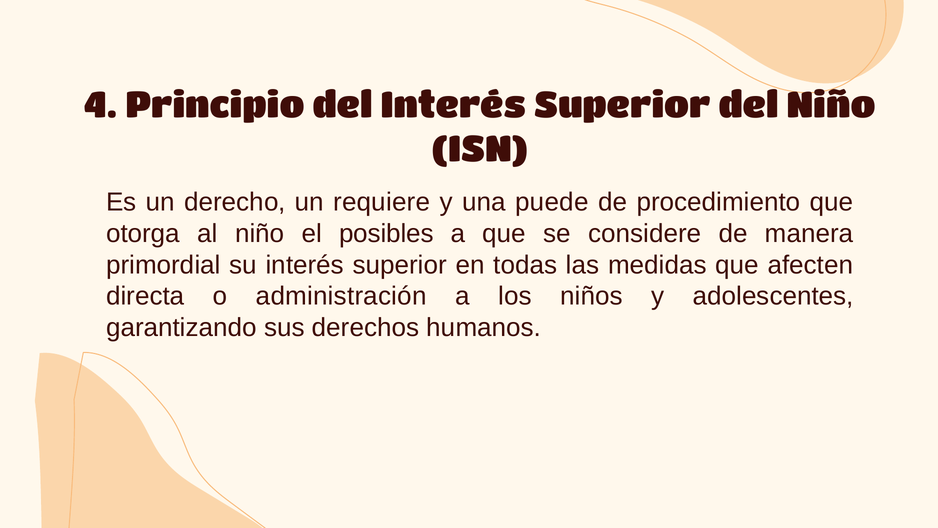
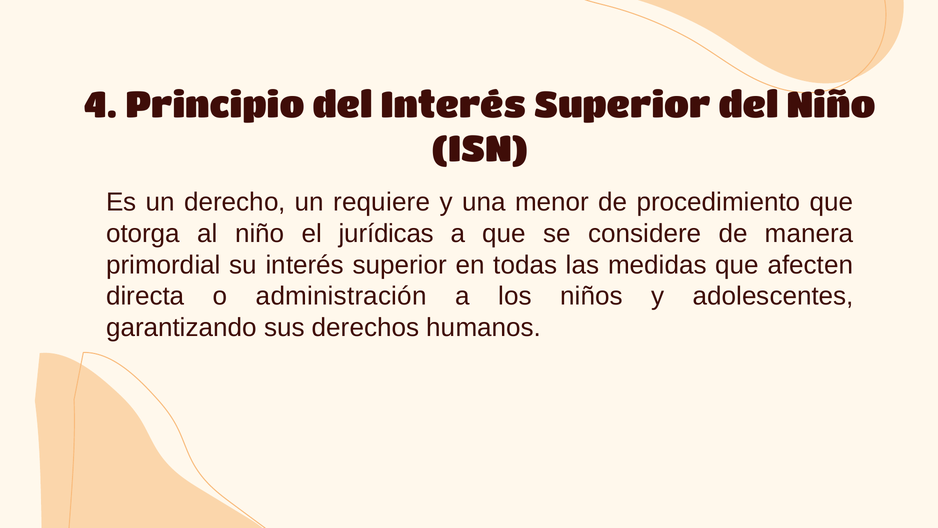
puede: puede -> menor
posibles: posibles -> jurídicas
